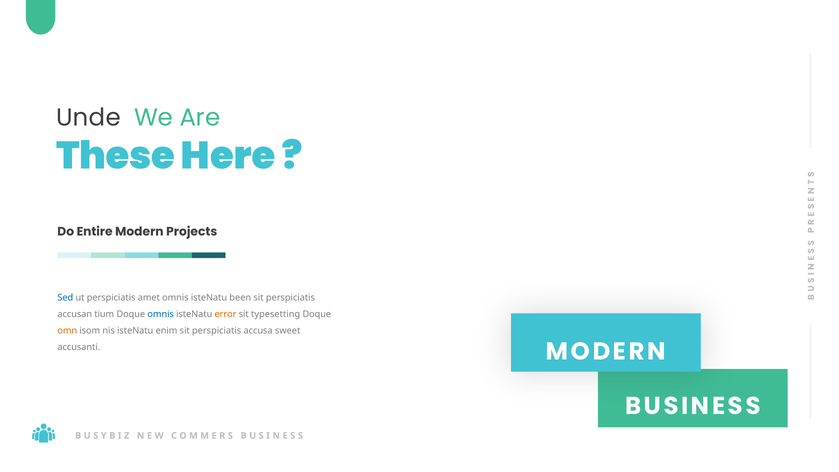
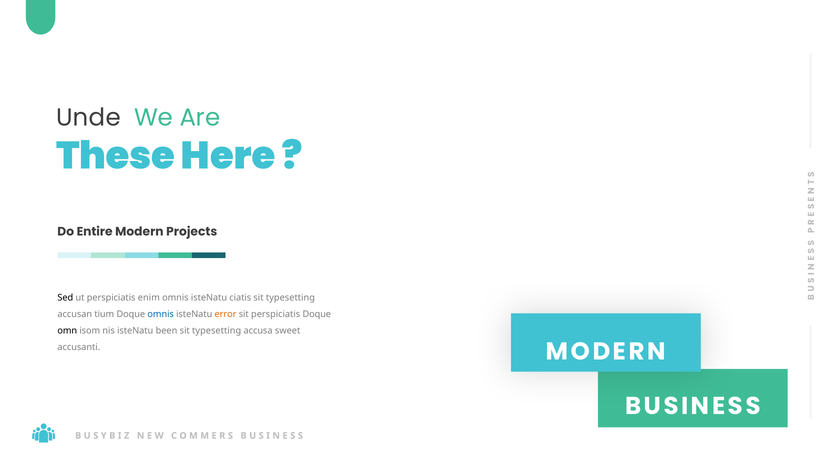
Sed colour: blue -> black
amet: amet -> enim
been: been -> ciatis
perspiciatis at (290, 298): perspiciatis -> typesetting
sit typesetting: typesetting -> perspiciatis
omn colour: orange -> black
enim: enim -> been
perspiciatis at (217, 331): perspiciatis -> typesetting
